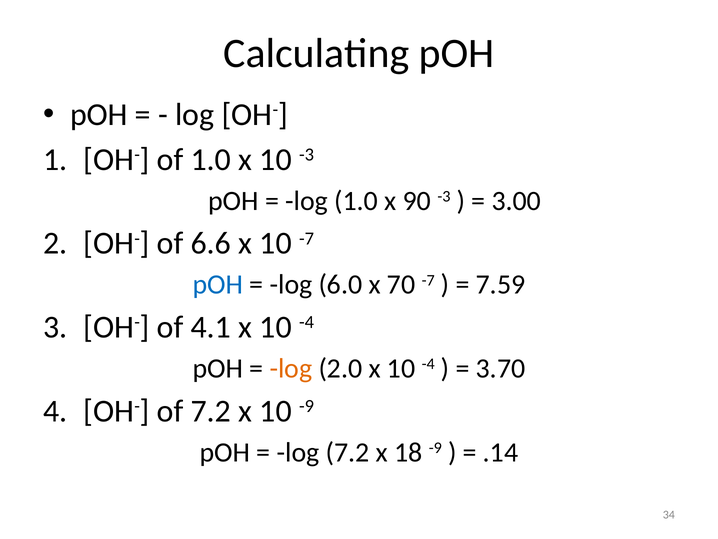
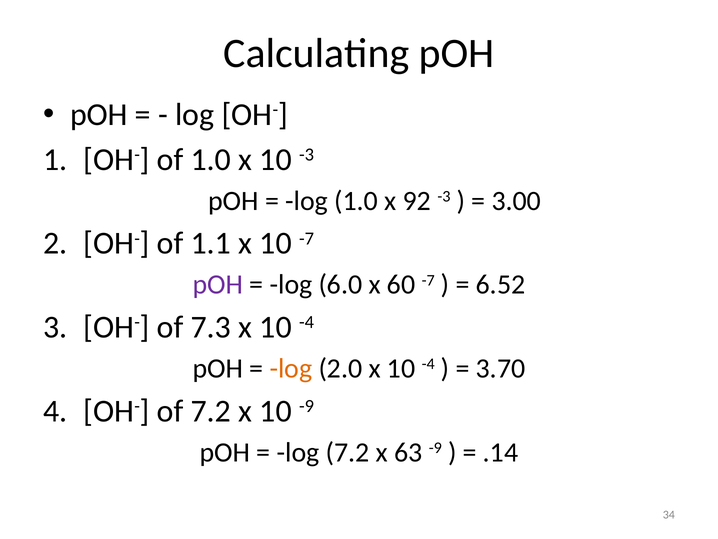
90: 90 -> 92
6.6: 6.6 -> 1.1
pOH at (218, 284) colour: blue -> purple
70: 70 -> 60
7.59: 7.59 -> 6.52
4.1: 4.1 -> 7.3
18: 18 -> 63
